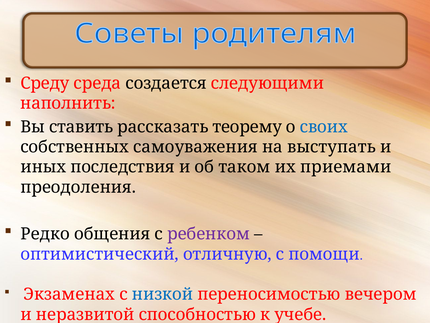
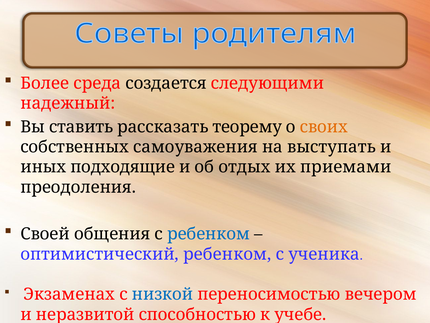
Среду: Среду -> Более
наполнить: наполнить -> надежный
своих colour: blue -> orange
последствия: последствия -> подходящие
таком: таком -> отдых
Редко: Редко -> Своей
ребенком at (208, 234) colour: purple -> blue
оптимистический отличную: отличную -> ребенком
помощи: помощи -> ученика
